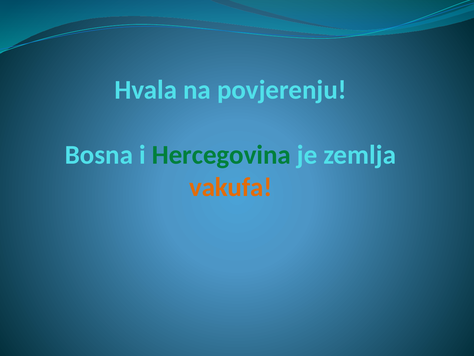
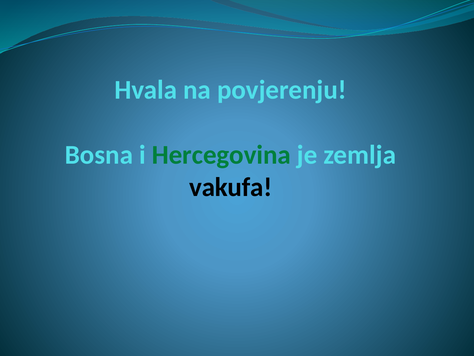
vakufa colour: orange -> black
